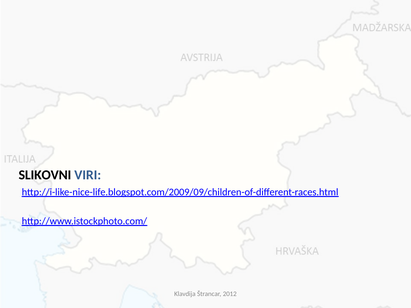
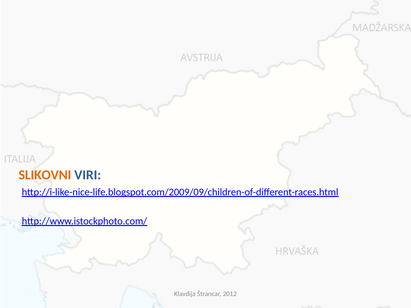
SLIKOVNI colour: black -> orange
